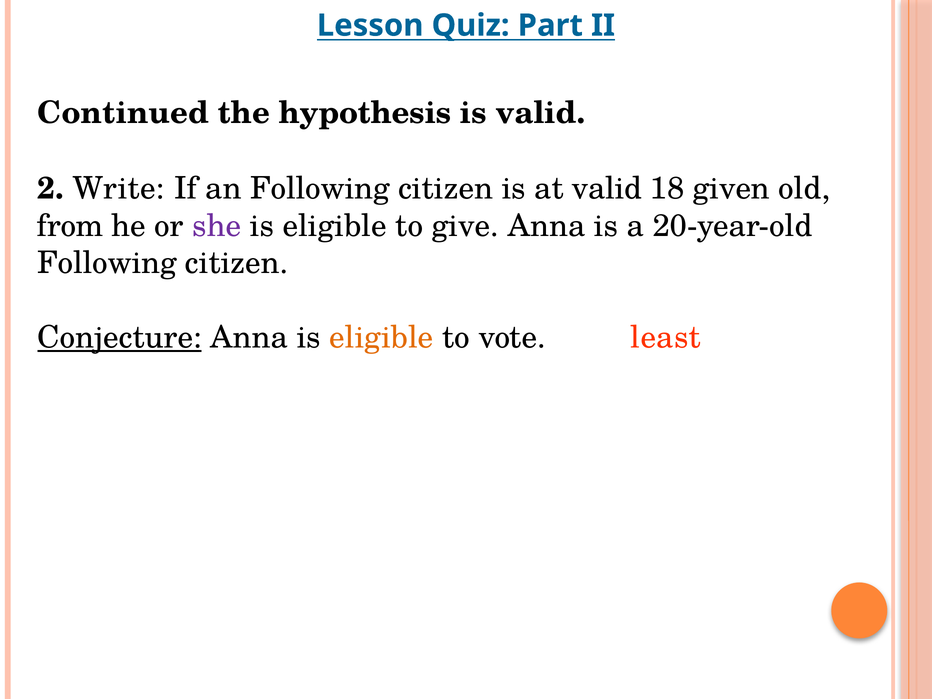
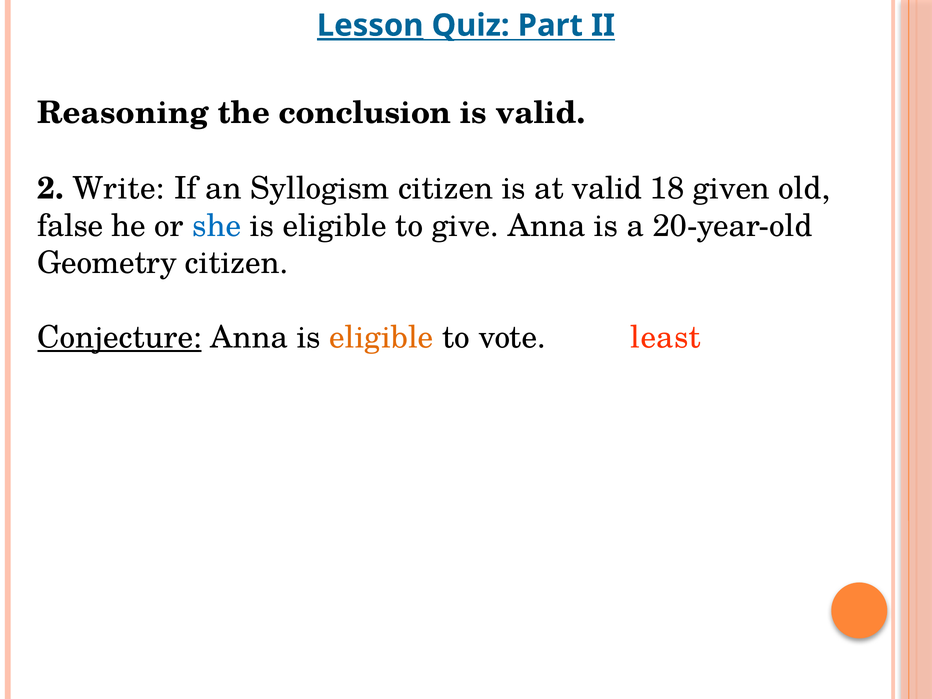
Lesson underline: none -> present
Continued: Continued -> Reasoning
hypothesis: hypothesis -> conclusion
an Following: Following -> Syllogism
from: from -> false
she colour: purple -> blue
Following at (107, 263): Following -> Geometry
